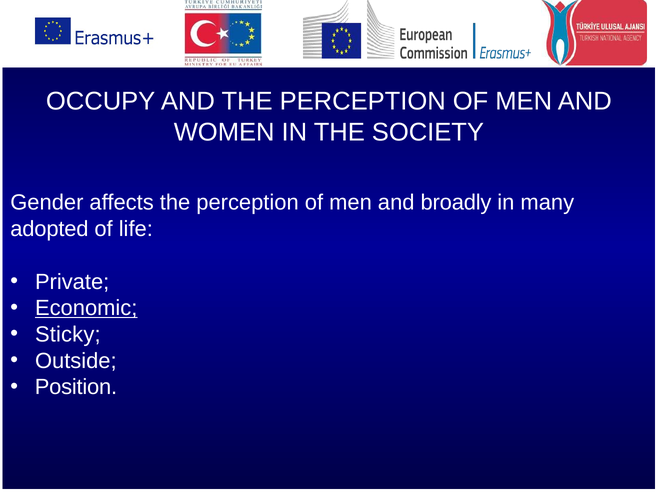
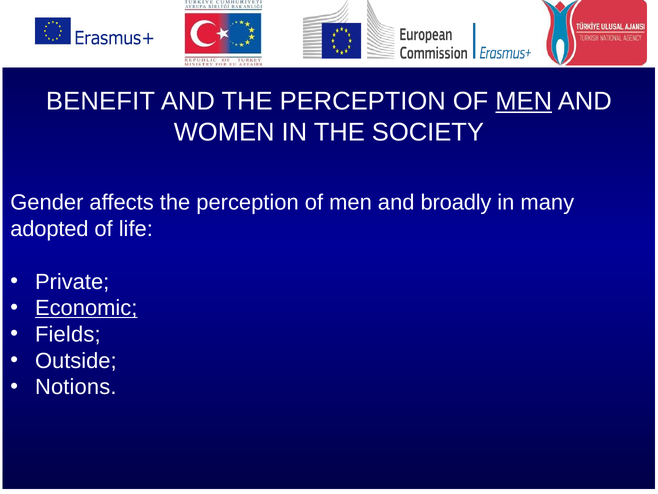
OCCUPY: OCCUPY -> BENEFIT
MEN at (524, 101) underline: none -> present
Sticky: Sticky -> Fields
Position: Position -> Notions
